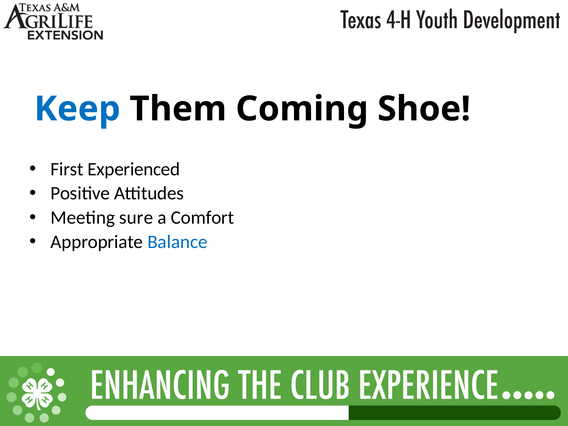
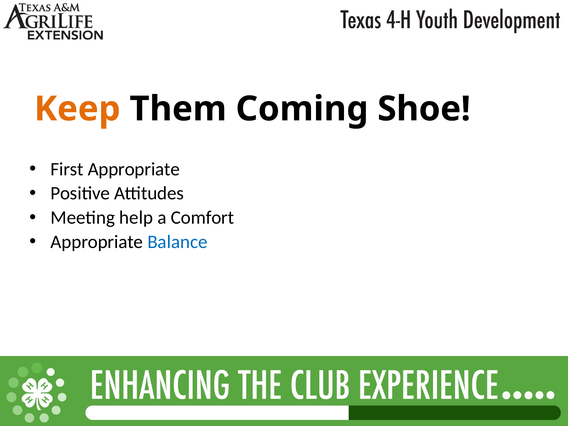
Keep colour: blue -> orange
First Experienced: Experienced -> Appropriate
sure: sure -> help
